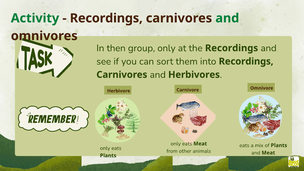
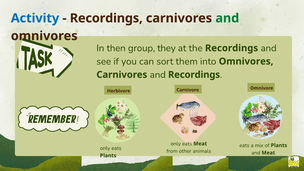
Activity colour: green -> blue
group only: only -> they
into Recordings: Recordings -> Omnivores
and Herbivores: Herbivores -> Recordings
